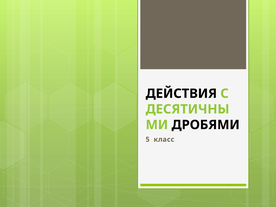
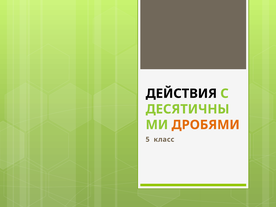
ДРОБЯМИ colour: black -> orange
